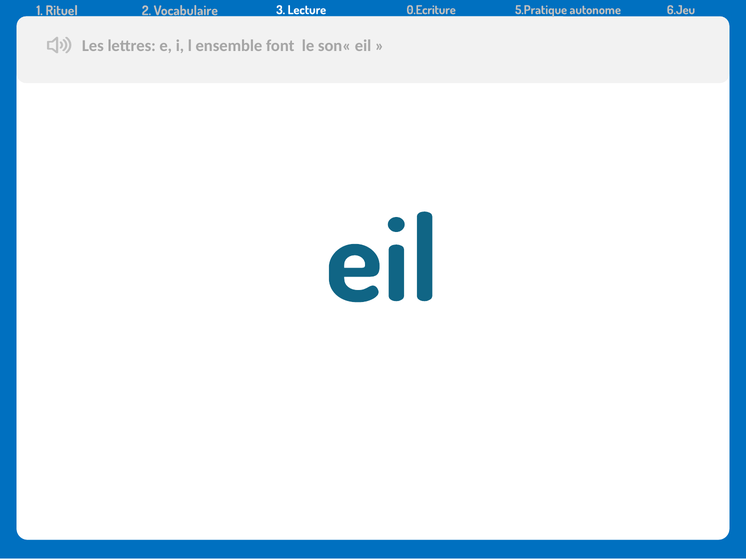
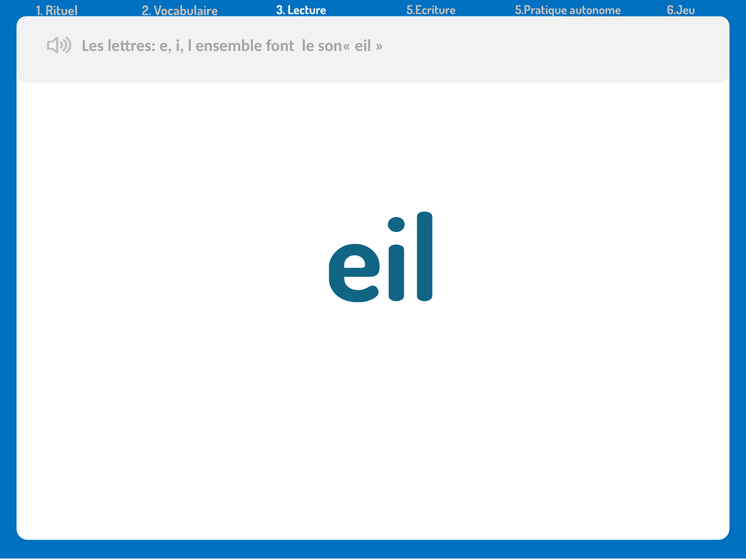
0.Ecriture: 0.Ecriture -> 5.Ecriture
